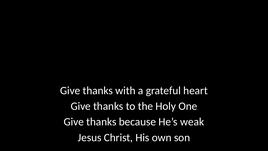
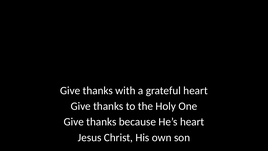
He’s weak: weak -> heart
